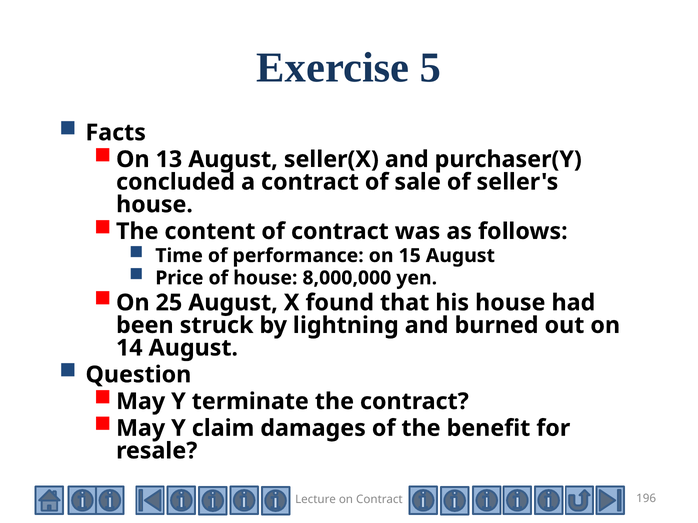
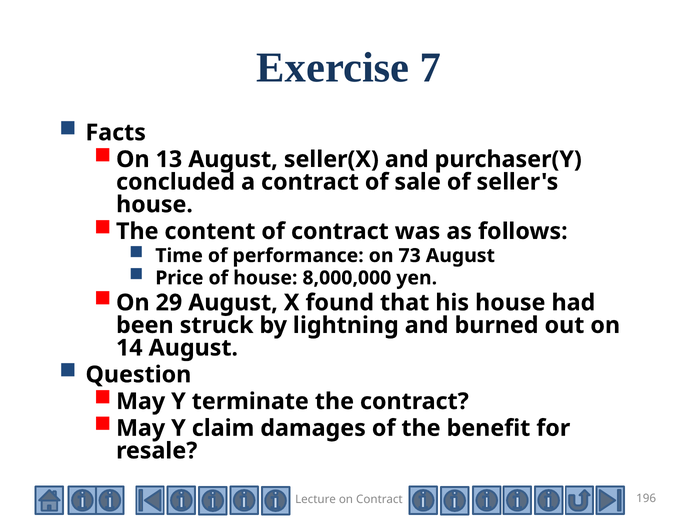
5: 5 -> 7
15: 15 -> 73
25: 25 -> 29
